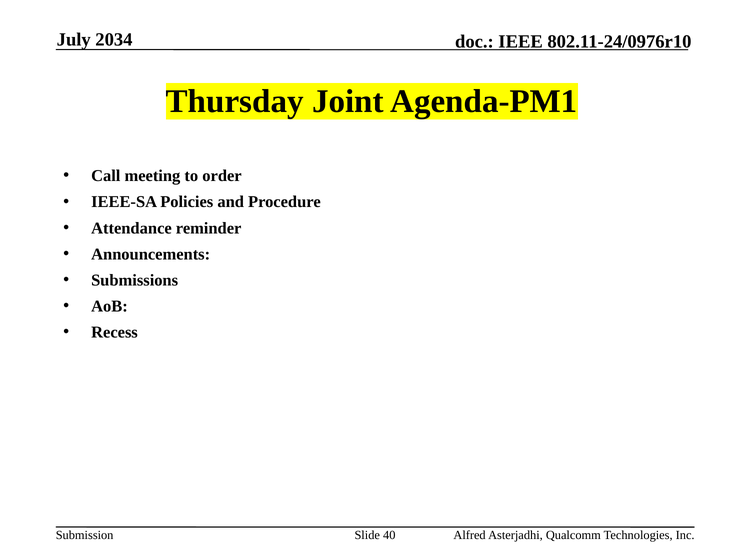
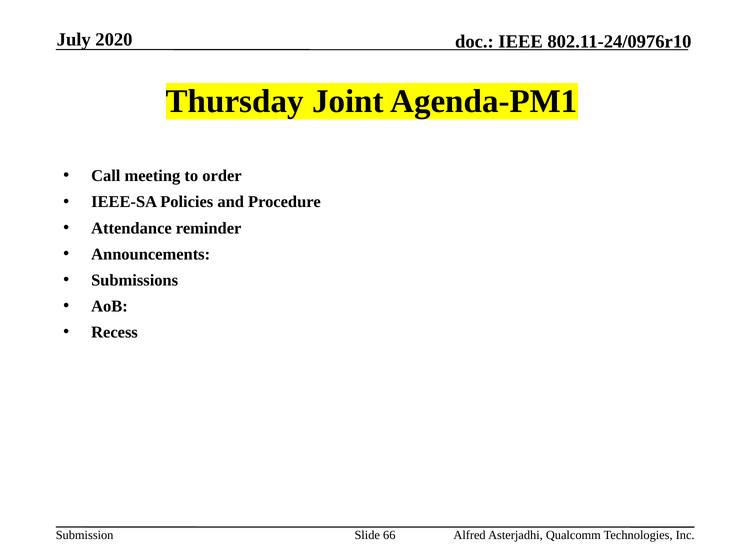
2034: 2034 -> 2020
40: 40 -> 66
